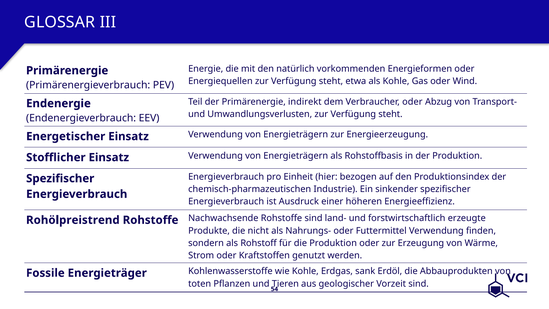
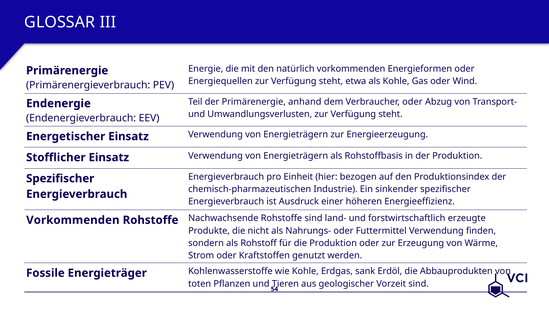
indirekt: indirekt -> anhand
Rohölpreistrend at (73, 220): Rohölpreistrend -> Vorkommenden
